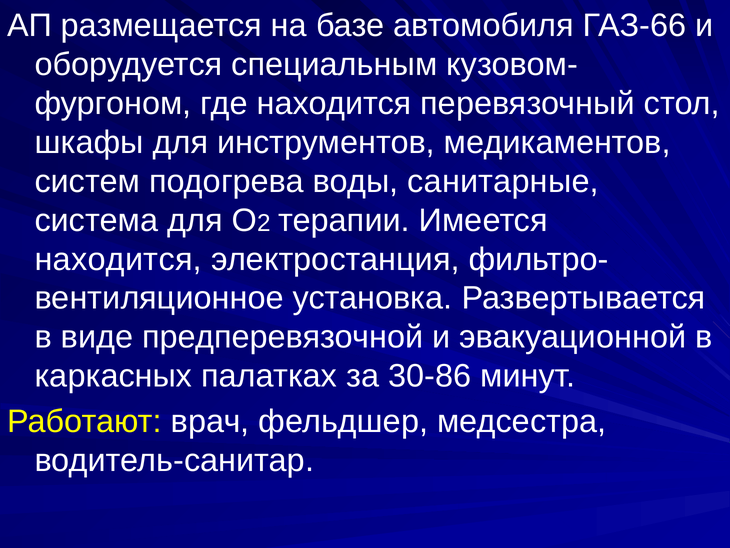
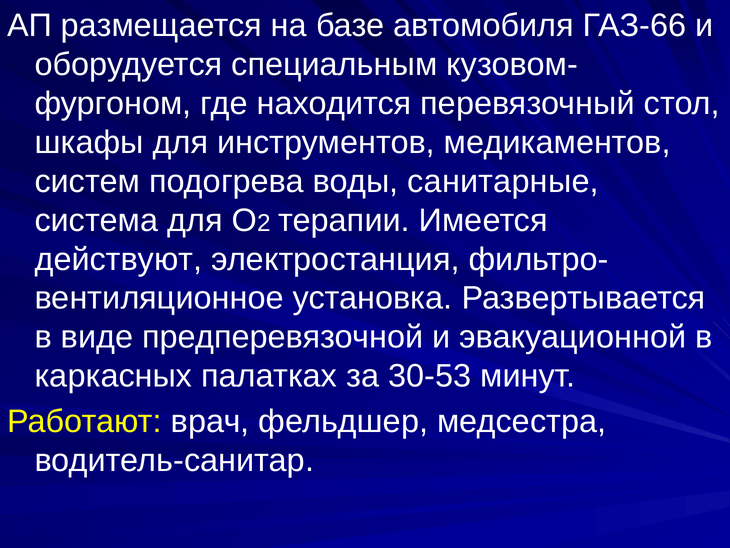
находится at (118, 259): находится -> действуют
30-86: 30-86 -> 30-53
